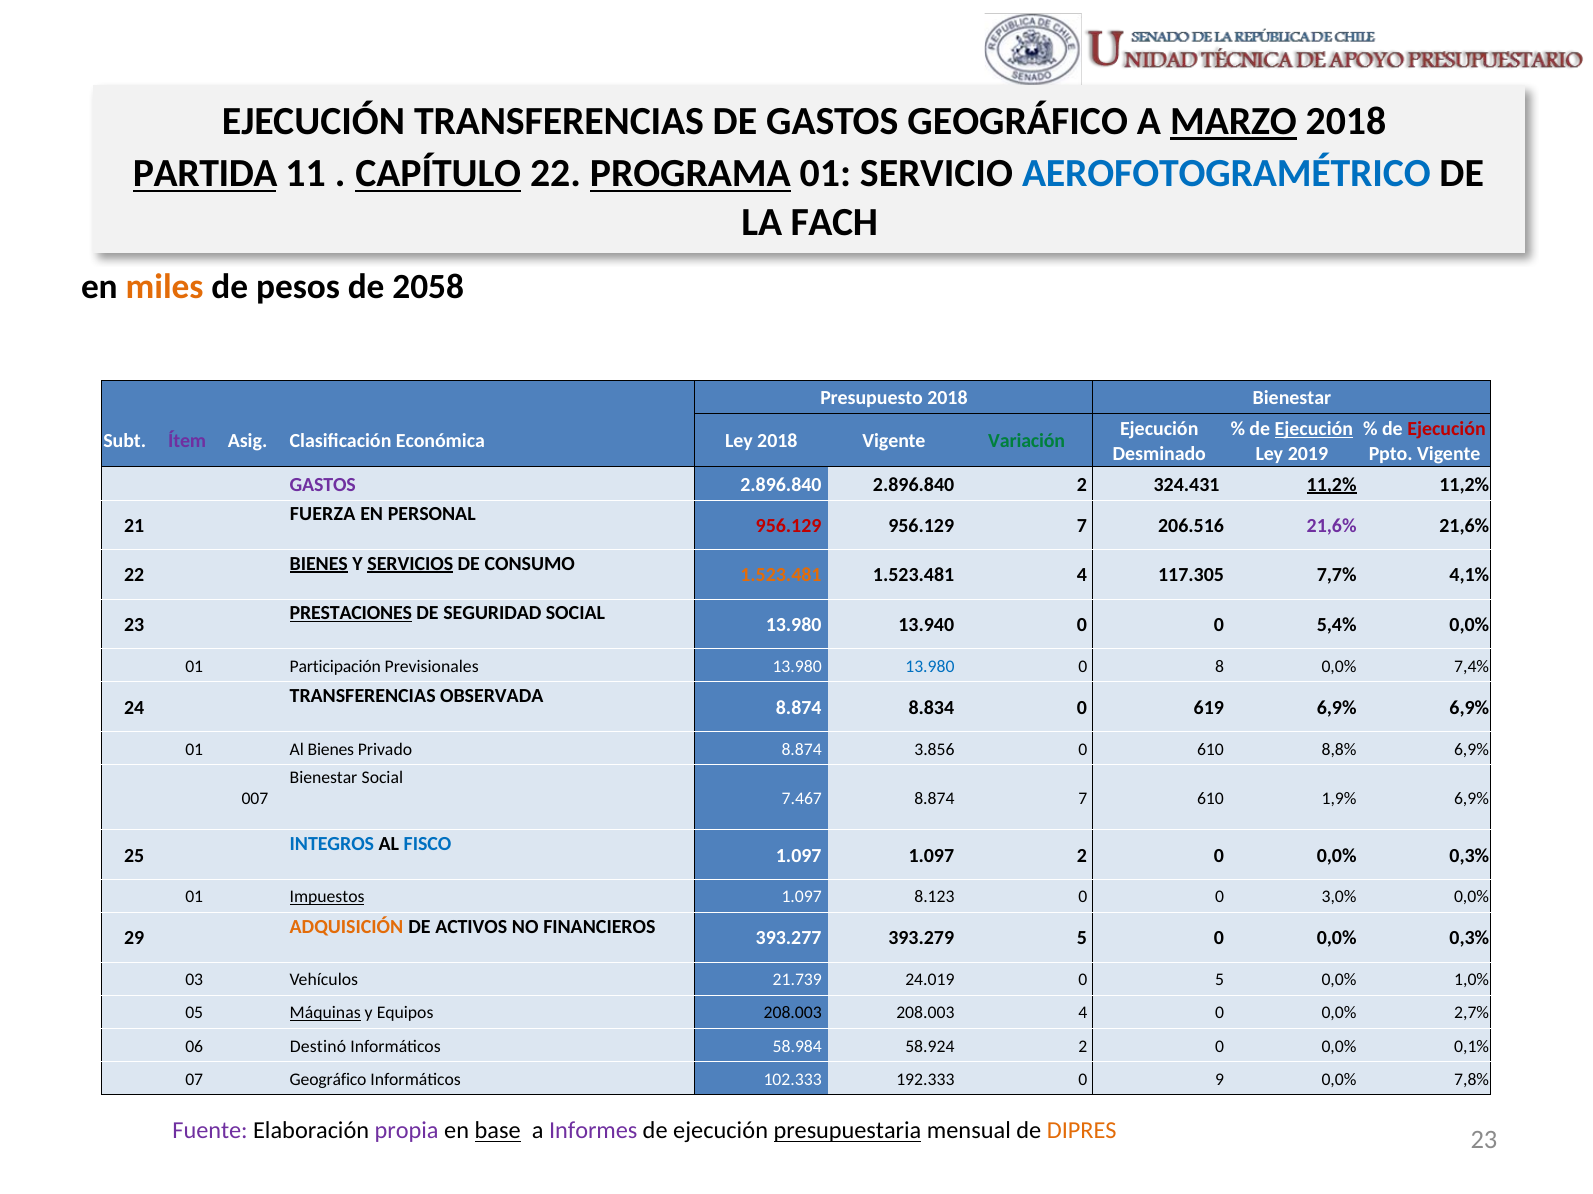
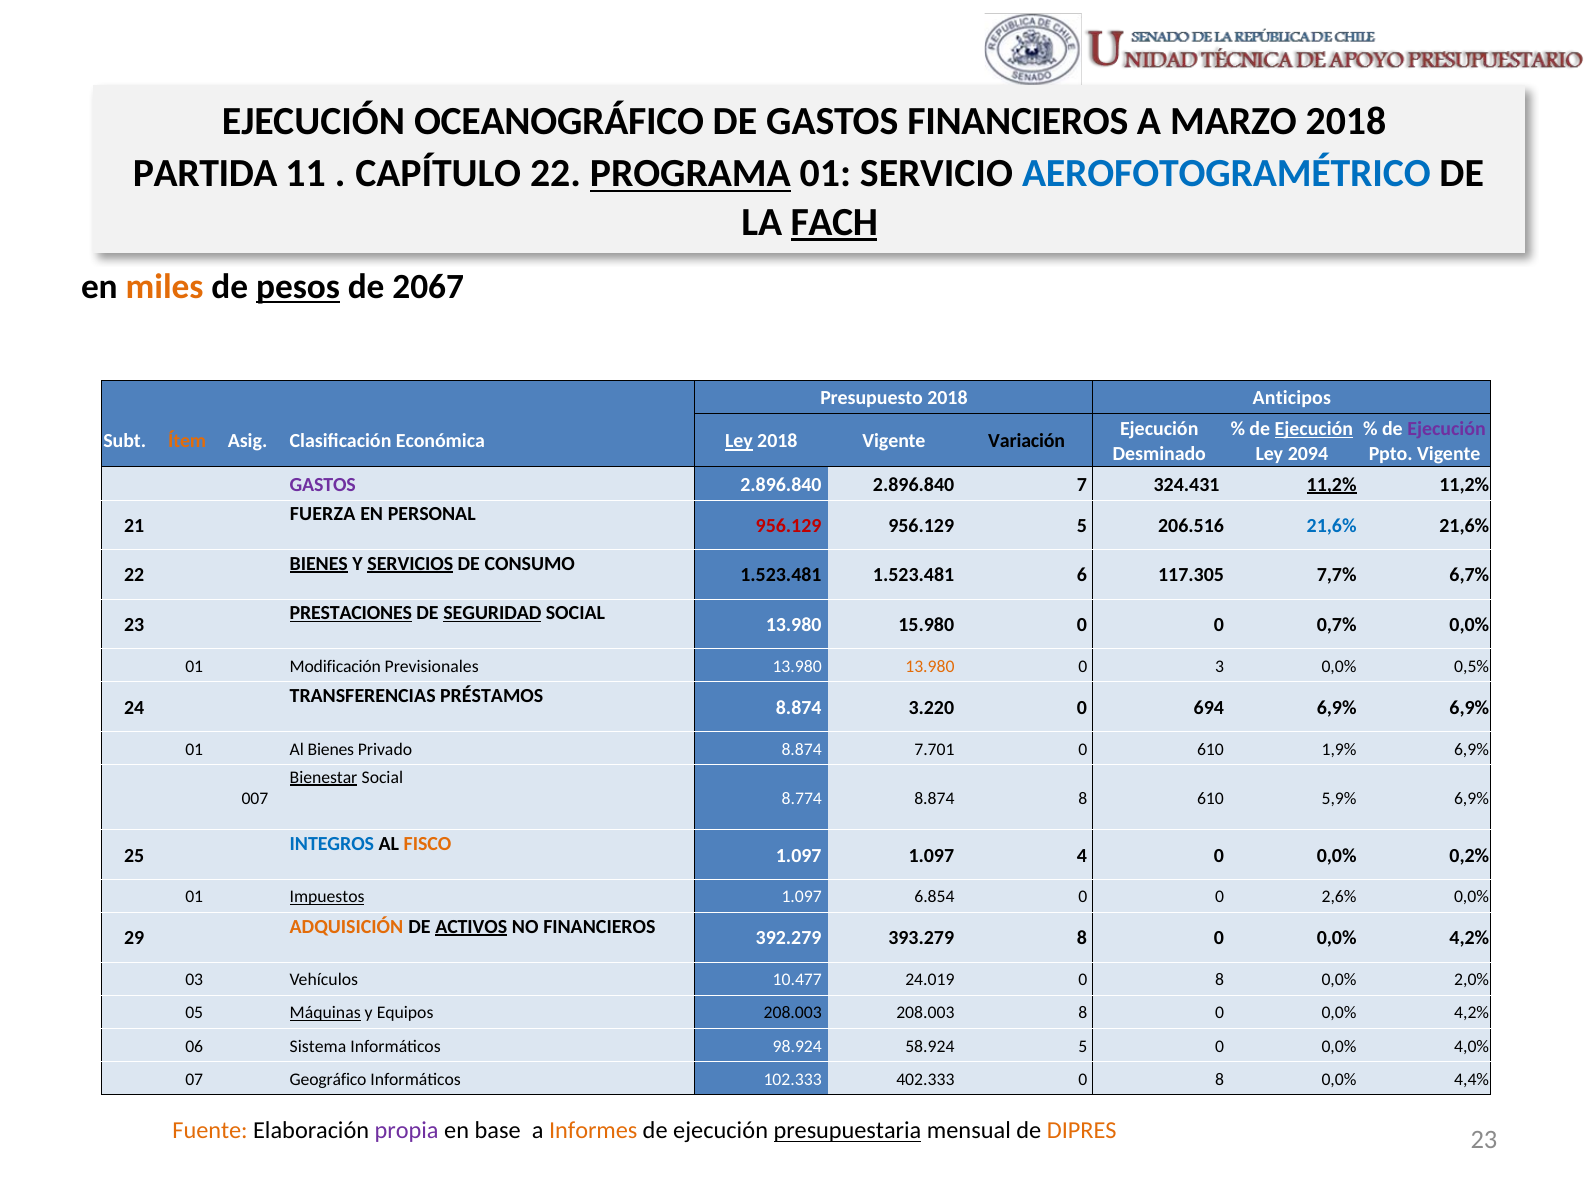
EJECUCIÓN TRANSFERENCIAS: TRANSFERENCIAS -> OCEANOGRÁFICO
GASTOS GEOGRÁFICO: GEOGRÁFICO -> FINANCIEROS
MARZO underline: present -> none
PARTIDA underline: present -> none
CAPÍTULO underline: present -> none
FACH underline: none -> present
pesos underline: none -> present
2058: 2058 -> 2067
2018 Bienestar: Bienestar -> Anticipos
Ejecución at (1446, 430) colour: red -> purple
Ítem colour: purple -> orange
Ley at (739, 442) underline: none -> present
Variación colour: green -> black
2019: 2019 -> 2094
2.896.840 2: 2 -> 7
956.129 7: 7 -> 5
21,6% at (1332, 526) colour: purple -> blue
1.523.481 at (781, 576) colour: orange -> black
1.523.481 4: 4 -> 6
4,1%: 4,1% -> 6,7%
SEGURIDAD underline: none -> present
13.940: 13.940 -> 15.980
5,4%: 5,4% -> 0,7%
Participación: Participación -> Modificación
13.980 at (930, 667) colour: blue -> orange
8: 8 -> 3
7,4%: 7,4% -> 0,5%
OBSERVADA: OBSERVADA -> PRÉSTAMOS
8.834: 8.834 -> 3.220
619: 619 -> 694
3.856: 3.856 -> 7.701
8,8%: 8,8% -> 1,9%
Bienestar at (324, 778) underline: none -> present
7.467: 7.467 -> 8.774
8.874 7: 7 -> 8
1,9%: 1,9% -> 5,9%
FISCO colour: blue -> orange
1.097 2: 2 -> 4
0,3% at (1469, 856): 0,3% -> 0,2%
8.123: 8.123 -> 6.854
3,0%: 3,0% -> 2,6%
ACTIVOS underline: none -> present
393.277: 393.277 -> 392.279
393.279 5: 5 -> 8
0,3% at (1469, 939): 0,3% -> 4,2%
21.739: 21.739 -> 10.477
24.019 0 5: 5 -> 8
1,0%: 1,0% -> 2,0%
208.003 4: 4 -> 8
2,7% at (1472, 1014): 2,7% -> 4,2%
Destinó: Destinó -> Sistema
58.984: 58.984 -> 98.924
58.924 2: 2 -> 5
0,1%: 0,1% -> 4,0%
192.333: 192.333 -> 402.333
9 at (1220, 1080): 9 -> 8
7,8%: 7,8% -> 4,4%
Fuente colour: purple -> orange
base underline: present -> none
Informes colour: purple -> orange
